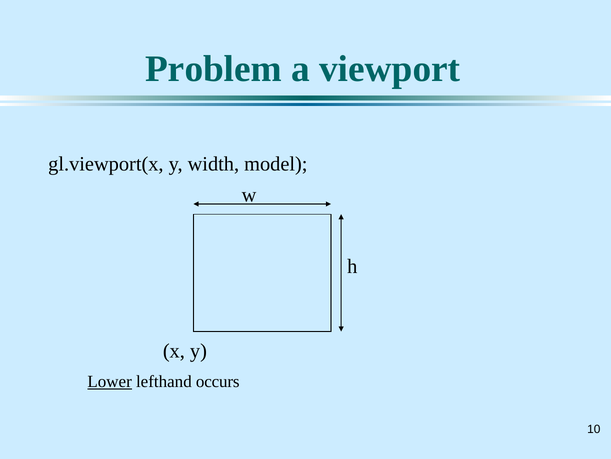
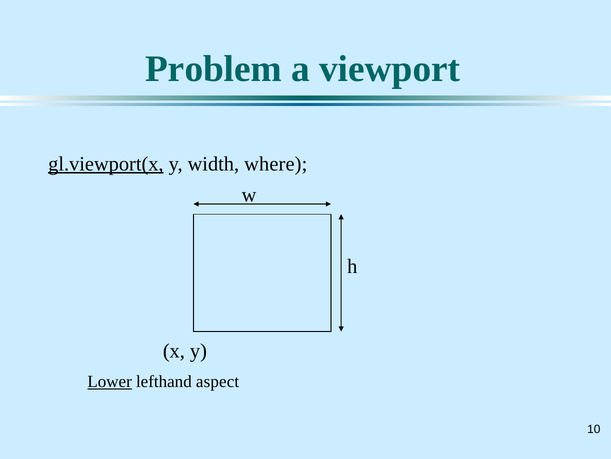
gl.viewport(x underline: none -> present
model: model -> where
occurs: occurs -> aspect
